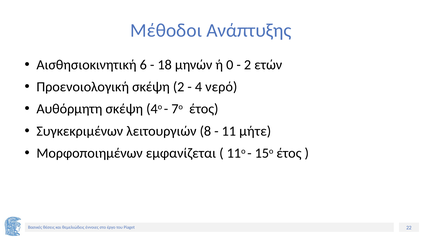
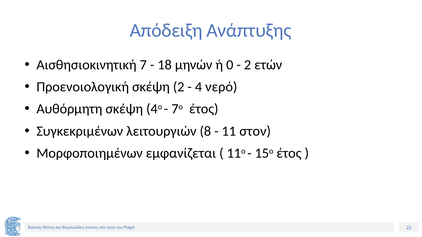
Μέθοδοι: Μέθοδοι -> Απόδειξη
6: 6 -> 7
μήτε: μήτε -> στον
